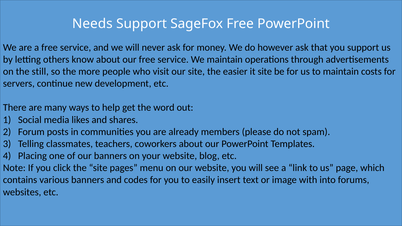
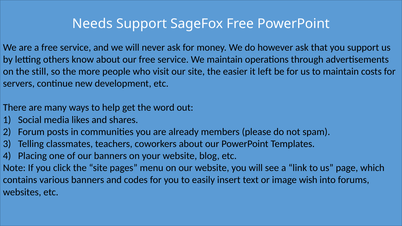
it site: site -> left
with: with -> wish
